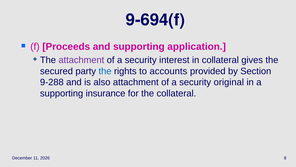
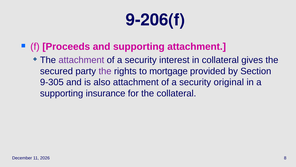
9-694(f: 9-694(f -> 9-206(f
supporting application: application -> attachment
the at (105, 71) colour: blue -> purple
accounts: accounts -> mortgage
9‑288: 9‑288 -> 9‑305
